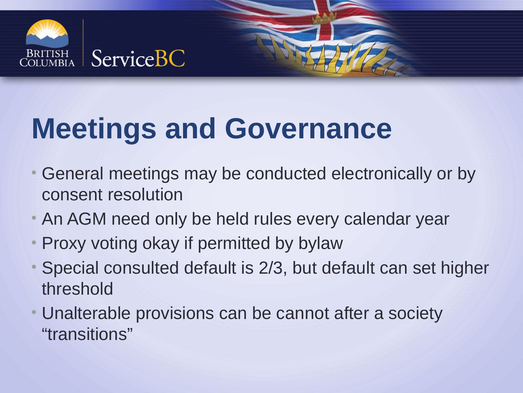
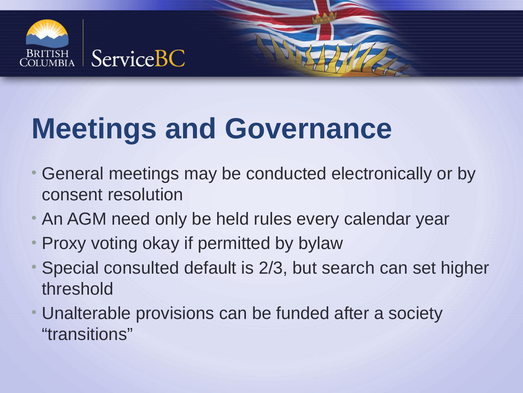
but default: default -> search
cannot: cannot -> funded
